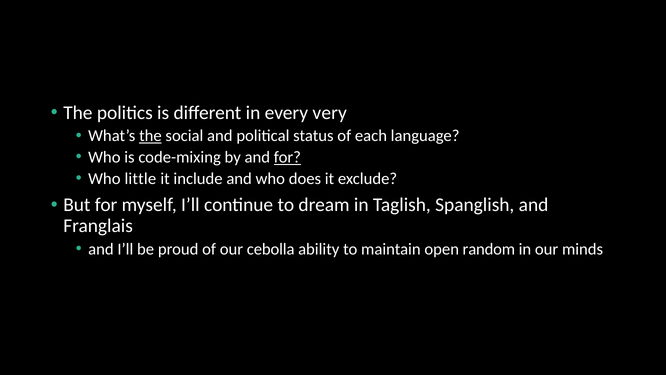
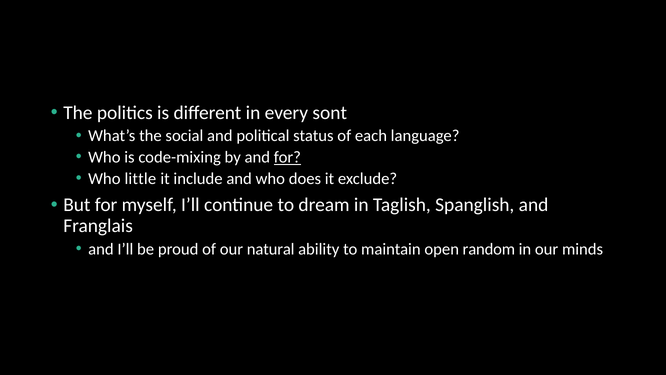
very: very -> sont
the at (150, 136) underline: present -> none
cebolla: cebolla -> natural
